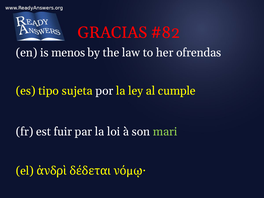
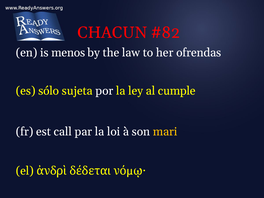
GRACIAS: GRACIAS -> CHACUN
tipo: tipo -> sólo
fuir: fuir -> call
mari colour: light green -> yellow
